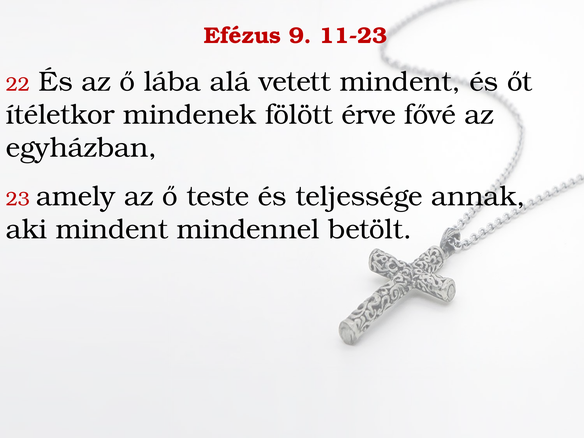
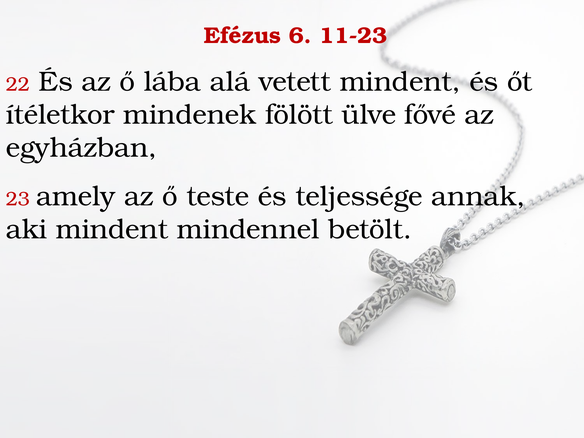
9: 9 -> 6
érve: érve -> ülve
